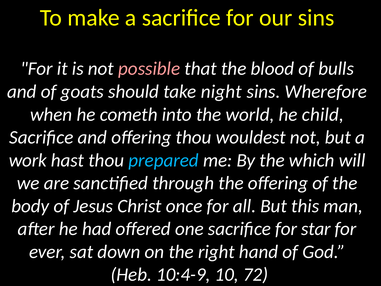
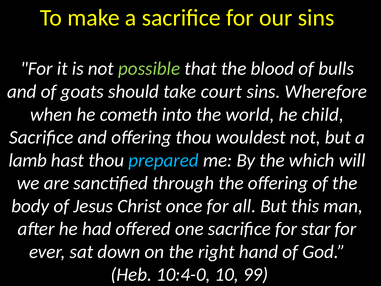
possible colour: pink -> light green
night: night -> court
work: work -> lamb
10:4-9: 10:4-9 -> 10:4-0
72: 72 -> 99
